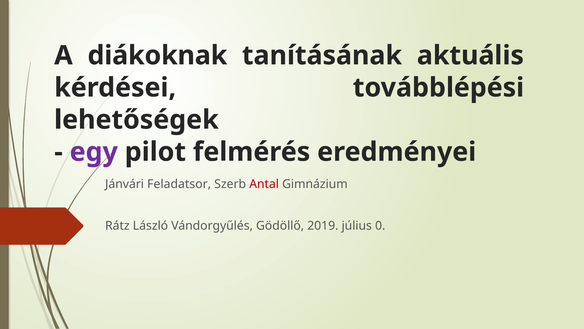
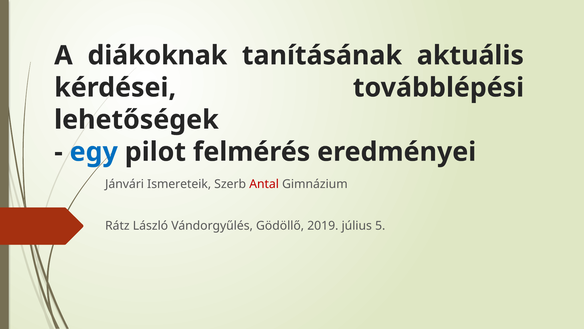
egy colour: purple -> blue
Feladatsor: Feladatsor -> Ismereteik
0: 0 -> 5
